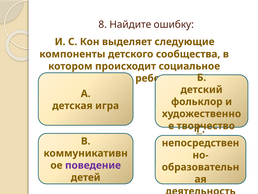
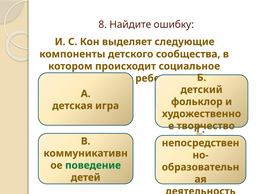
поведение colour: purple -> green
